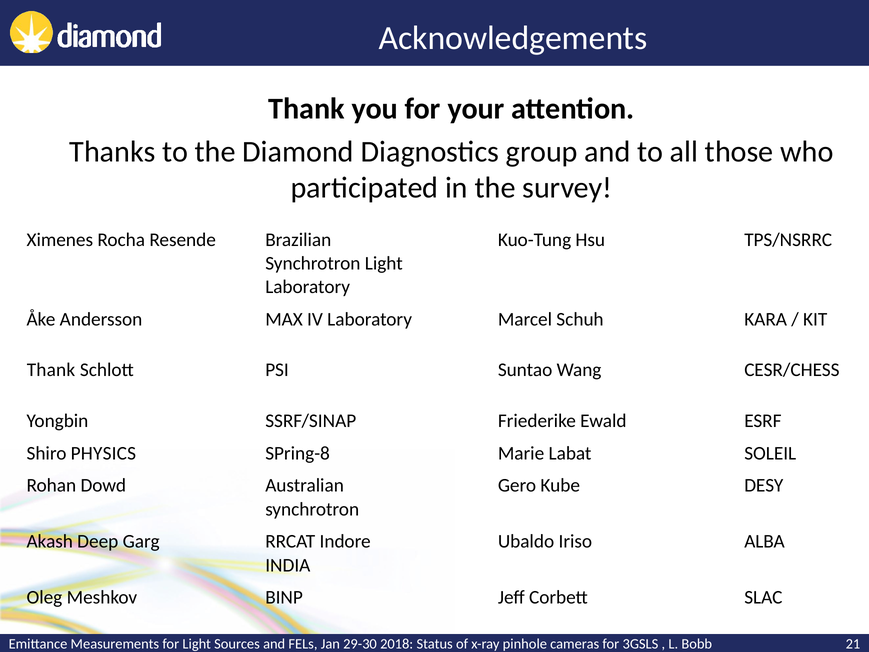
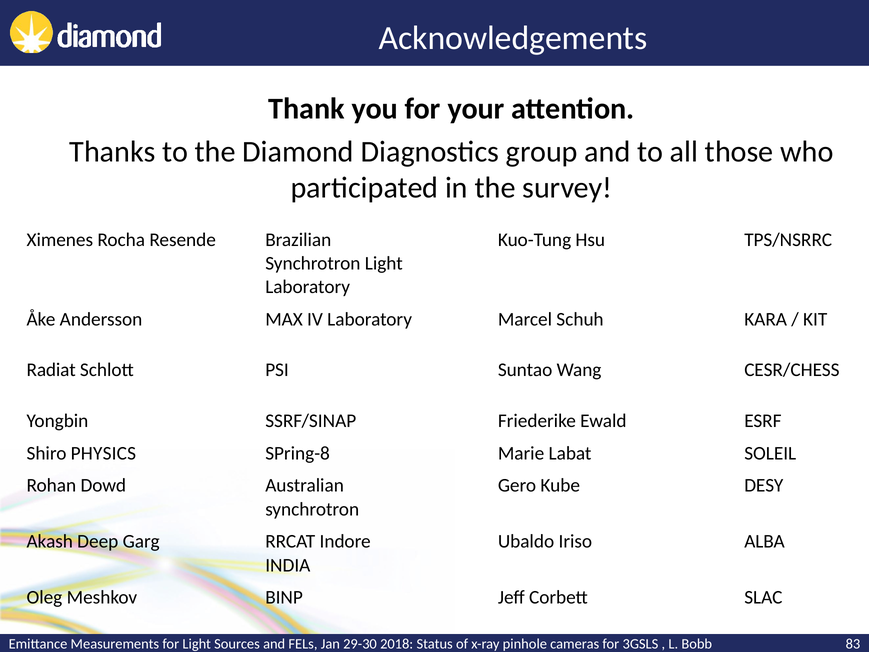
Thank at (51, 370): Thank -> Radiat
21: 21 -> 83
